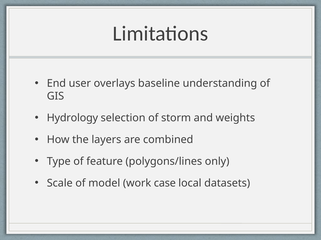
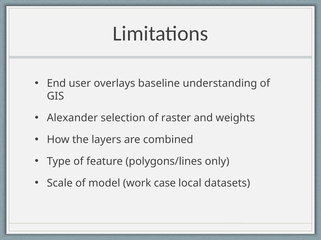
Hydrology: Hydrology -> Alexander
storm: storm -> raster
